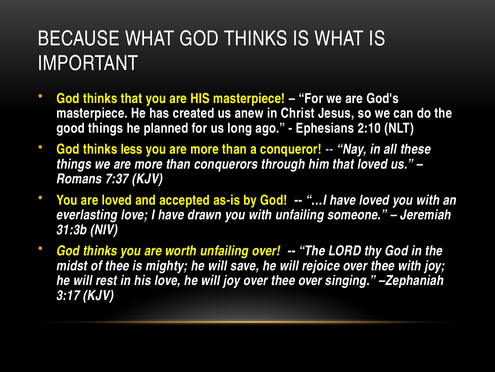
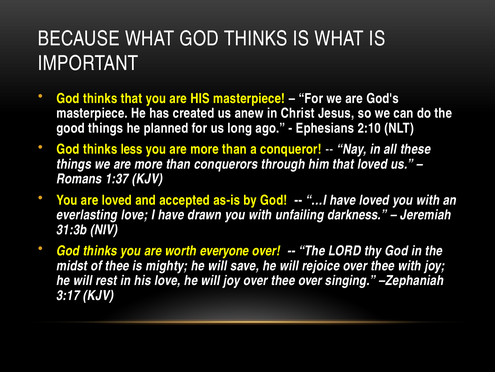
7:37: 7:37 -> 1:37
someone: someone -> darkness
worth unfailing: unfailing -> everyone
